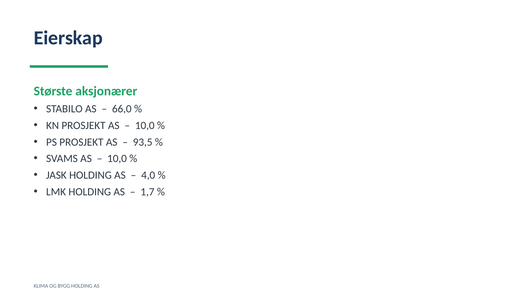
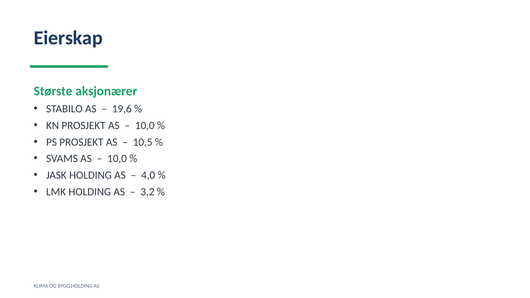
66,0: 66,0 -> 19,6
93,5: 93,5 -> 10,5
1,7: 1,7 -> 3,2
